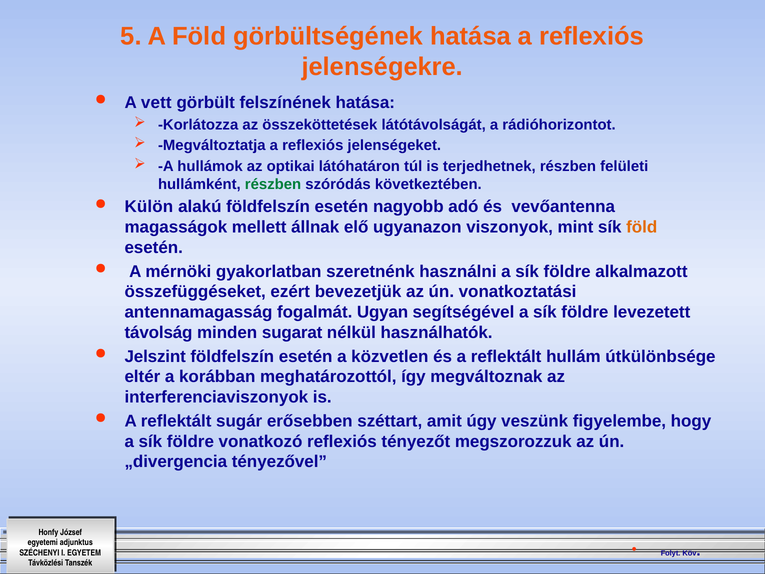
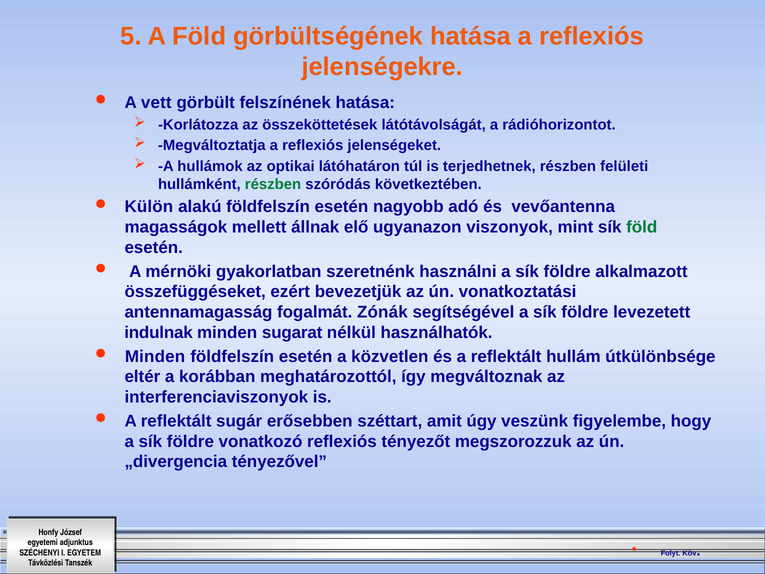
föld at (642, 227) colour: orange -> green
Ugyan: Ugyan -> Zónák
távolság: távolság -> indulnak
Jelszint at (155, 356): Jelszint -> Minden
